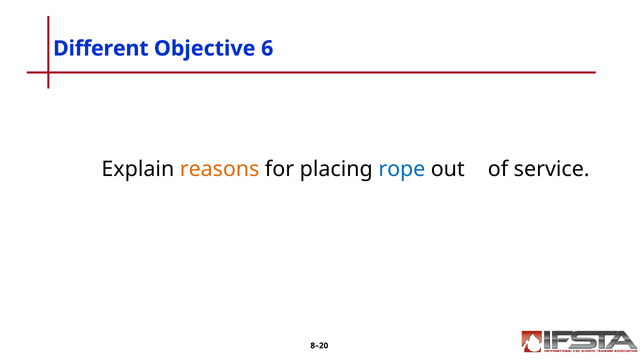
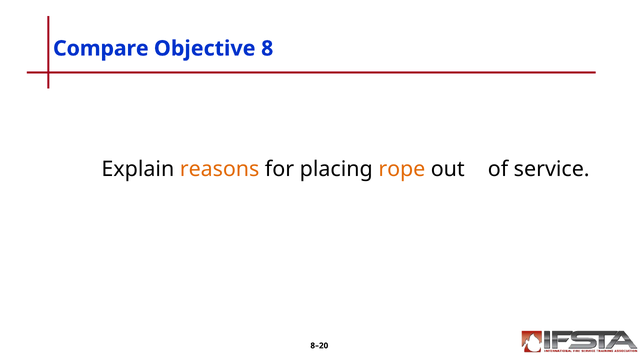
Different: Different -> Compare
6: 6 -> 8
rope colour: blue -> orange
